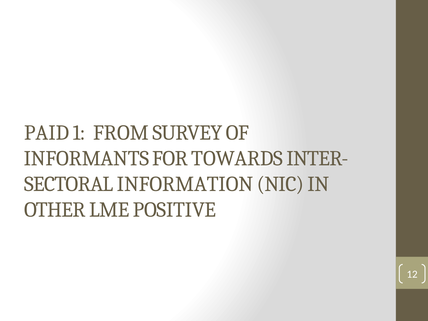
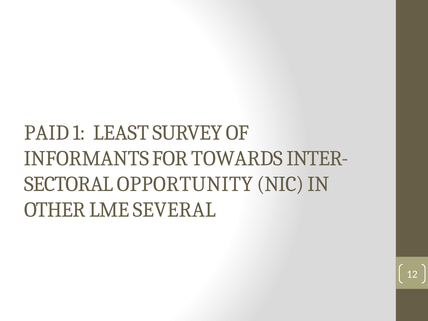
FROM: FROM -> LEAST
INFORMATION: INFORMATION -> OPPORTUNITY
POSITIVE: POSITIVE -> SEVERAL
